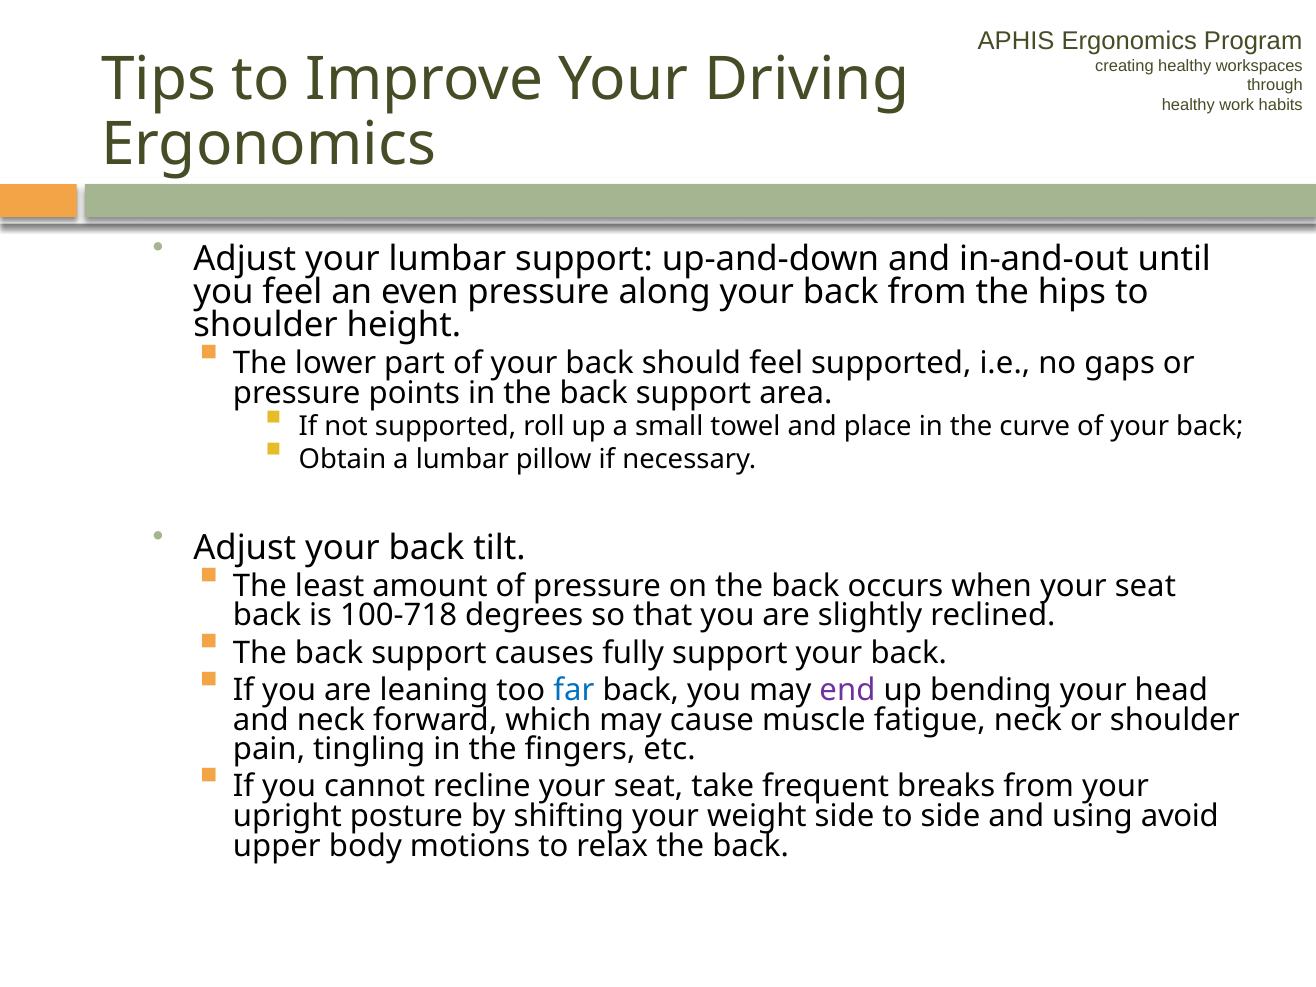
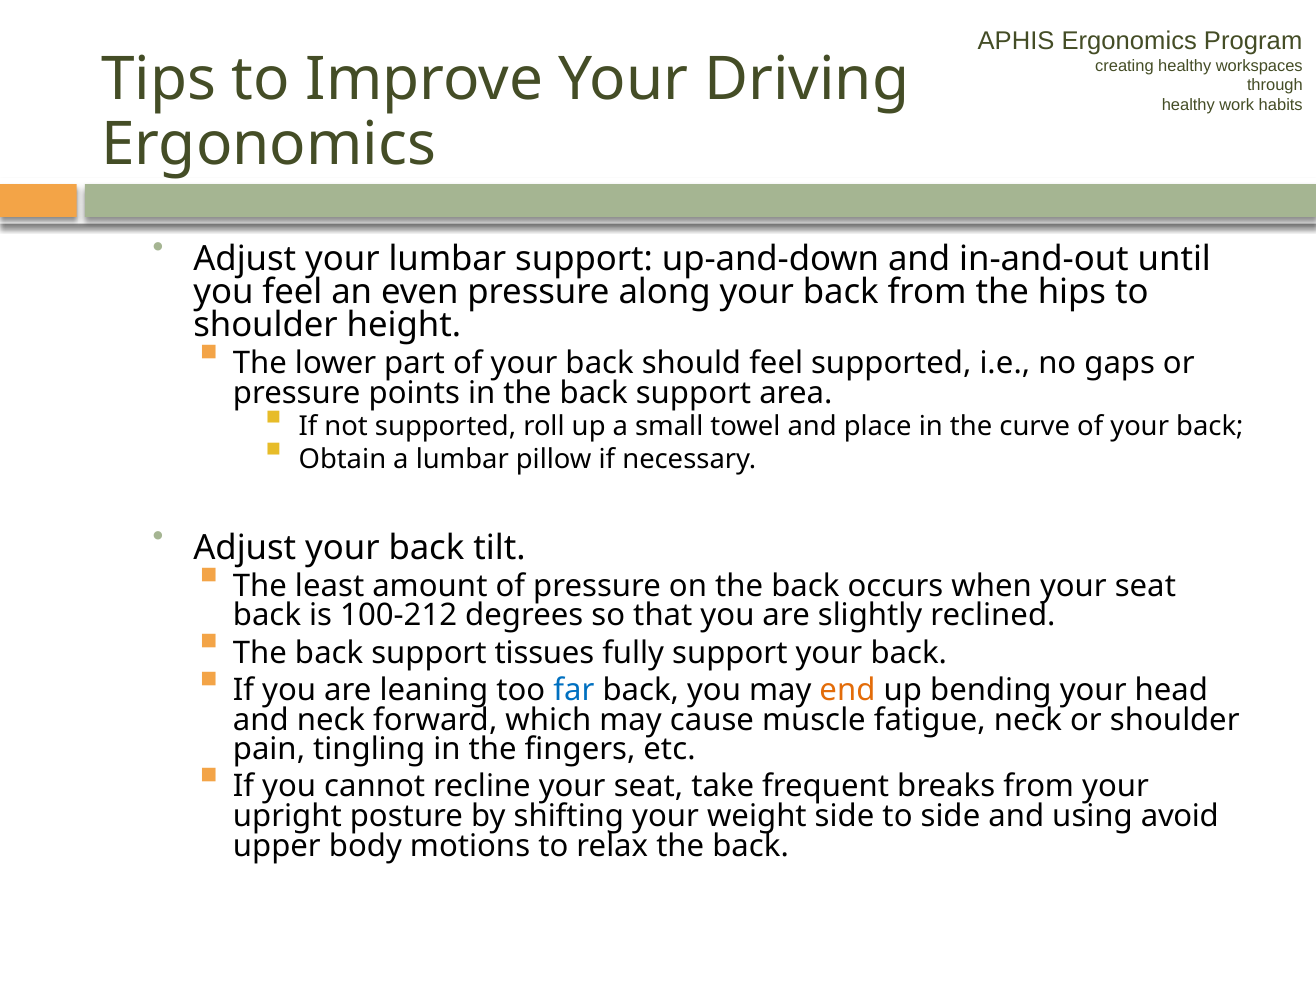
100-718: 100-718 -> 100-212
causes: causes -> tissues
end colour: purple -> orange
